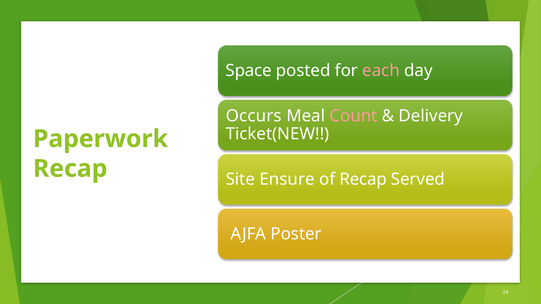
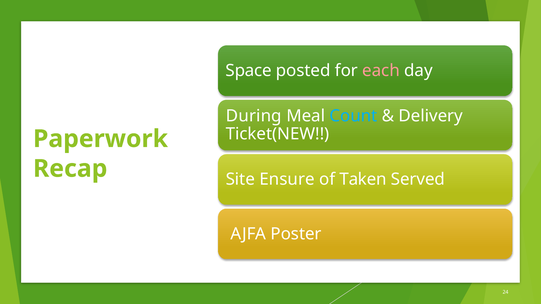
Occurs: Occurs -> During
Count colour: pink -> light blue
of Recap: Recap -> Taken
